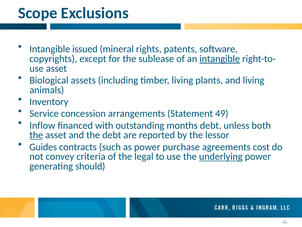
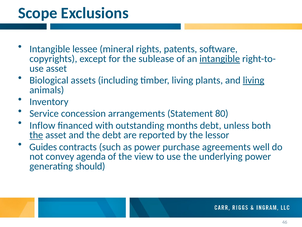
issued: issued -> lessee
living at (254, 80) underline: none -> present
49: 49 -> 80
cost: cost -> well
criteria: criteria -> agenda
legal: legal -> view
underlying underline: present -> none
